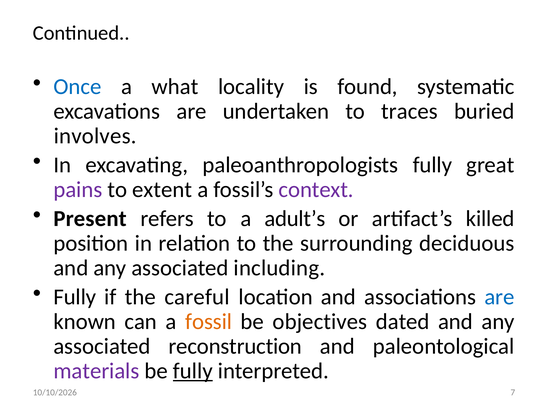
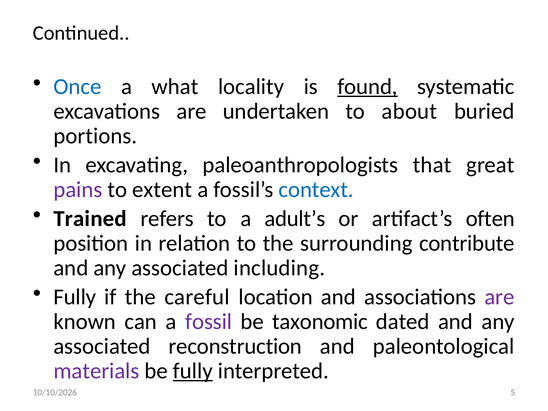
found underline: none -> present
traces: traces -> about
involves: involves -> portions
paleoanthropologists fully: fully -> that
context colour: purple -> blue
Present: Present -> Trained
killed: killed -> often
deciduous: deciduous -> contribute
are at (499, 297) colour: blue -> purple
fossil colour: orange -> purple
objectives: objectives -> taxonomic
7: 7 -> 5
